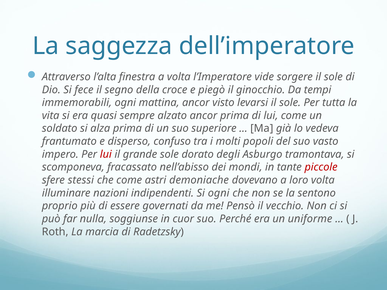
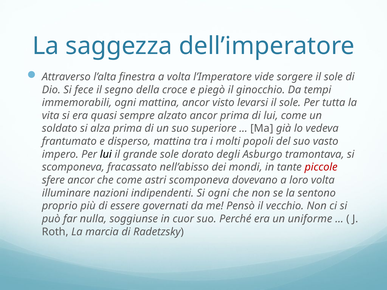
disperso confuso: confuso -> mattina
lui at (106, 154) colour: red -> black
sfere stessi: stessi -> ancor
astri demoniache: demoniache -> scomponeva
